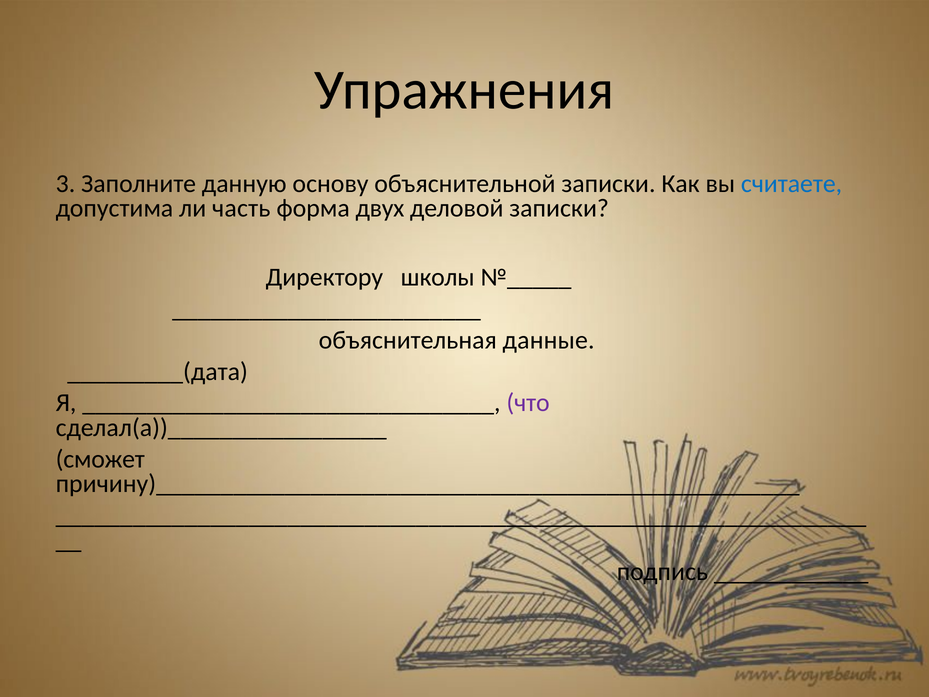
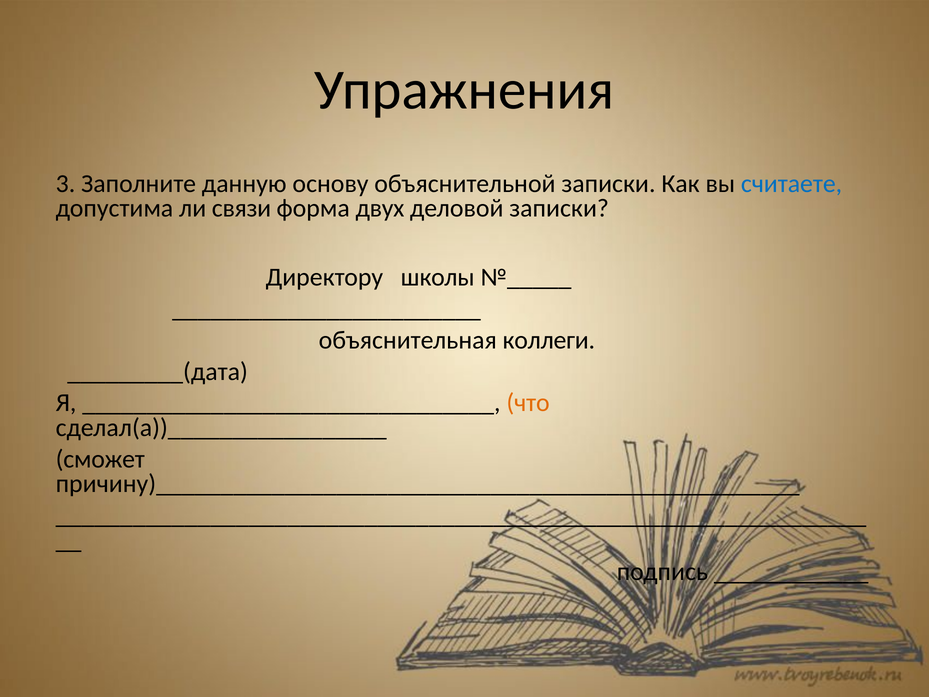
часть: часть -> связи
данные: данные -> коллеги
что colour: purple -> orange
